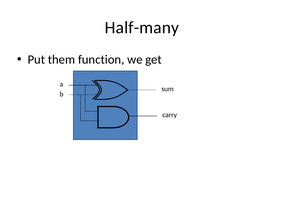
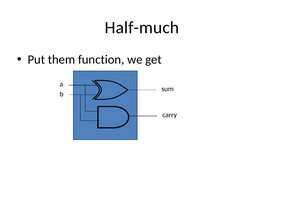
Half-many: Half-many -> Half-much
